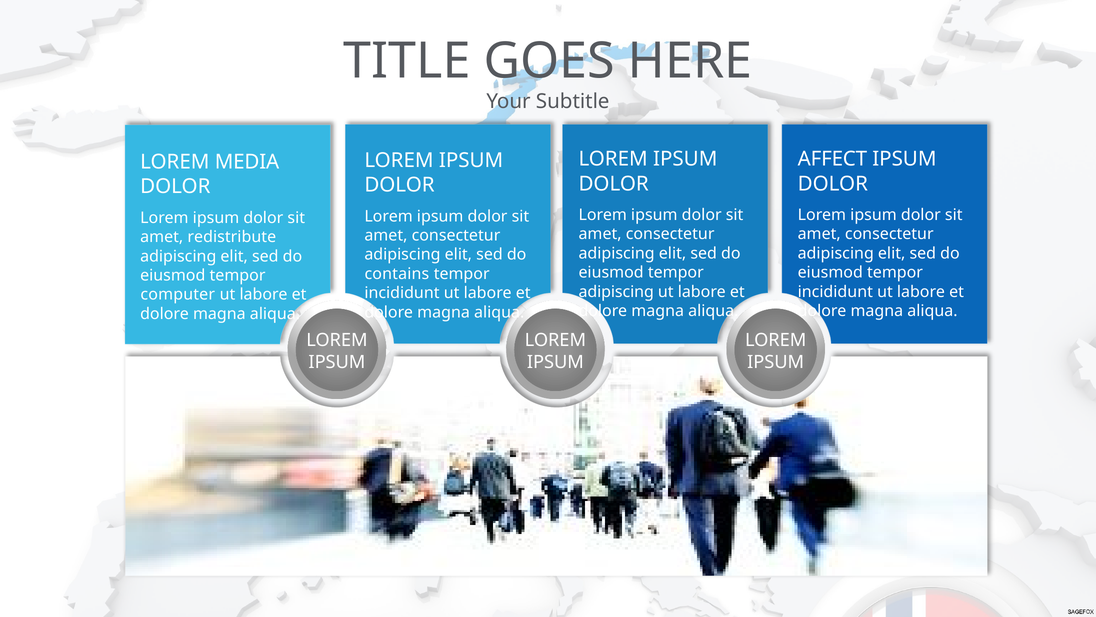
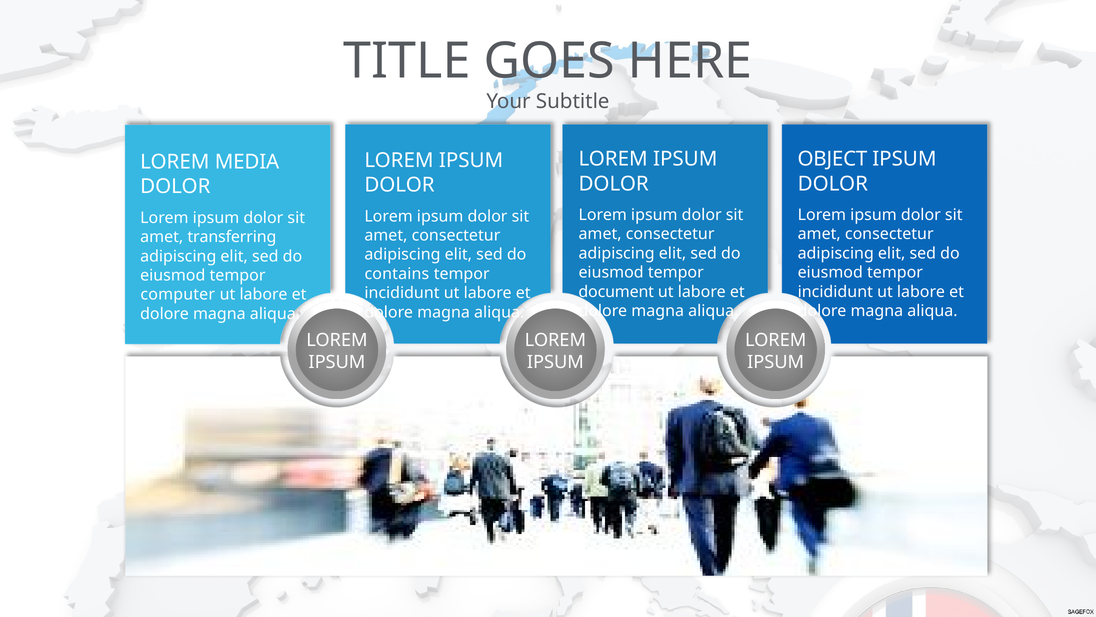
AFFECT: AFFECT -> OBJECT
redistribute: redistribute -> transferring
adipiscing at (616, 292): adipiscing -> document
